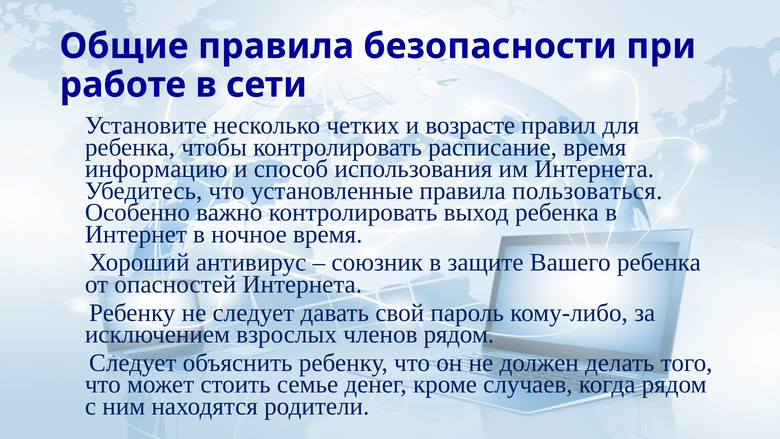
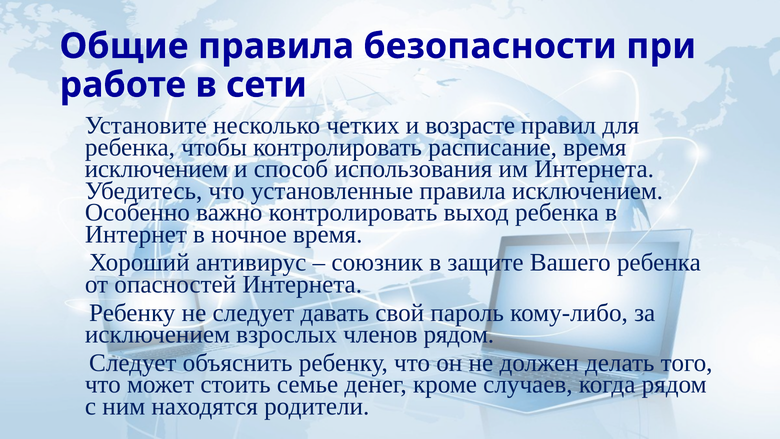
информацию at (156, 169): информацию -> исключением
правила пользоваться: пользоваться -> исключением
